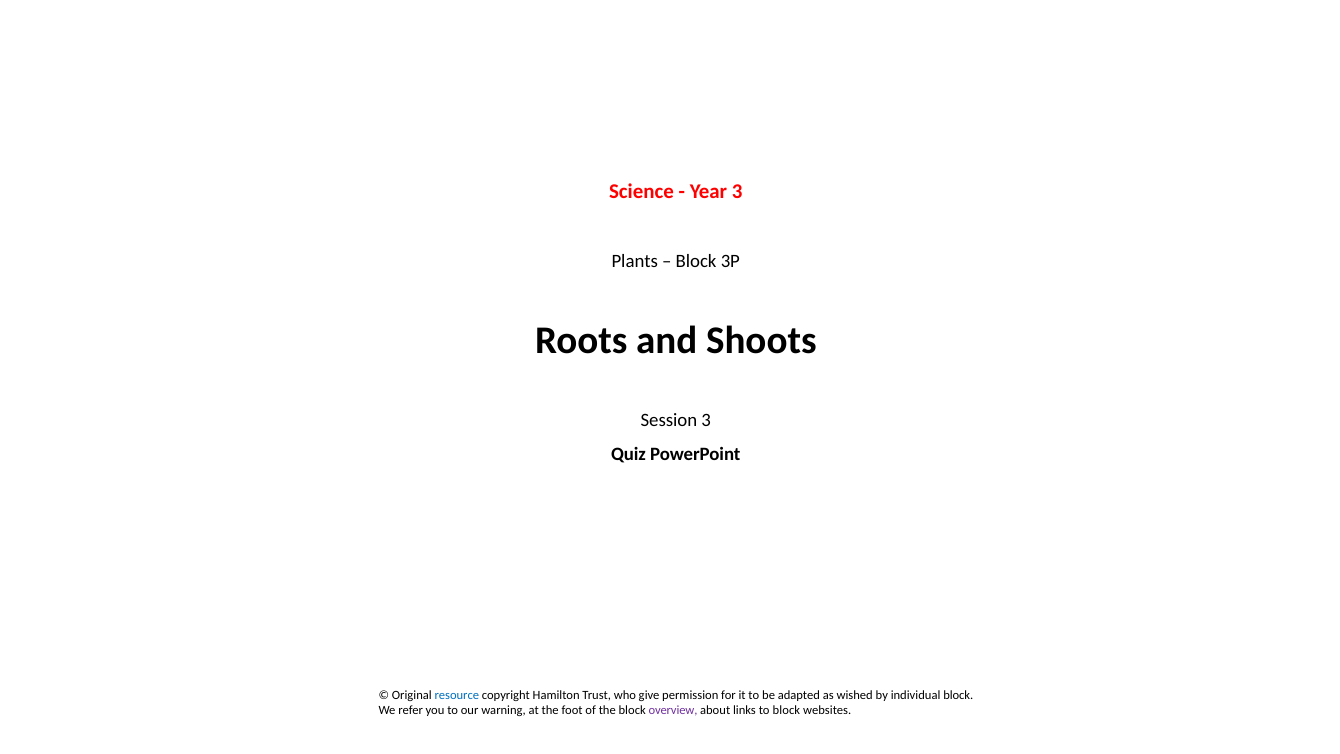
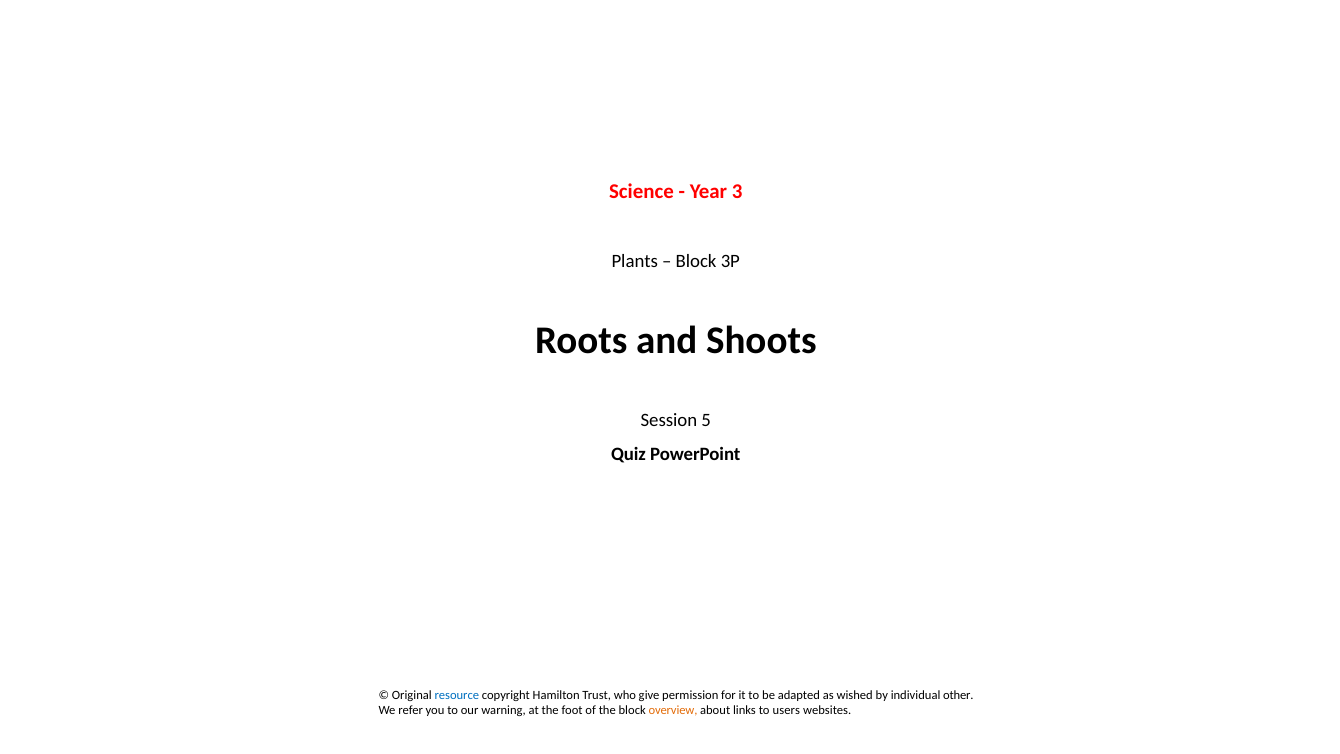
Session 3: 3 -> 5
individual block: block -> other
overview colour: purple -> orange
to block: block -> users
